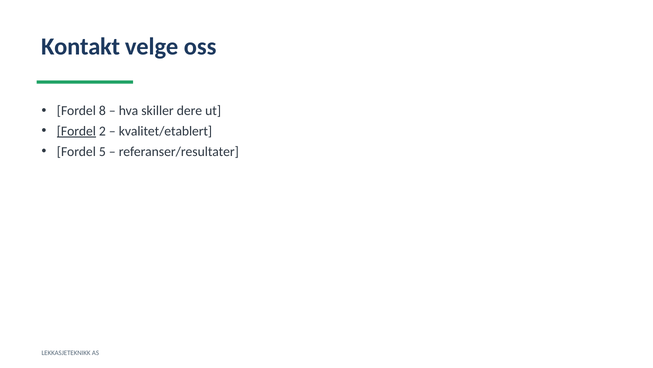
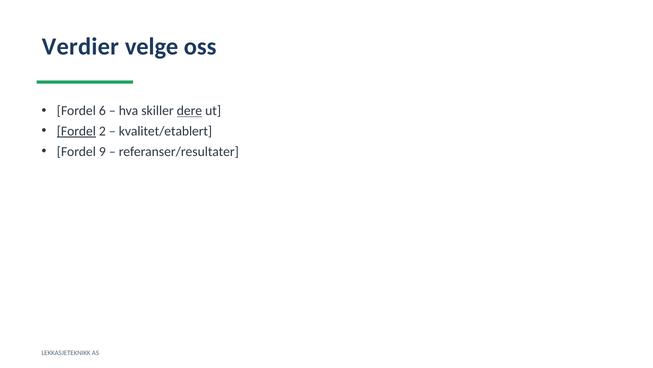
Kontakt: Kontakt -> Verdier
8: 8 -> 6
dere underline: none -> present
5: 5 -> 9
